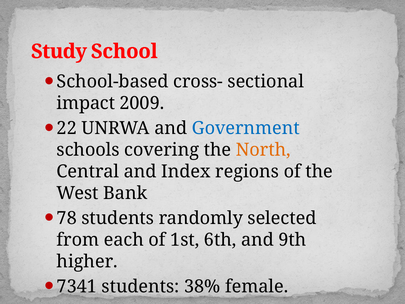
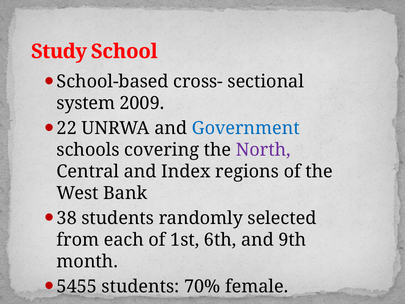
impact: impact -> system
North colour: orange -> purple
78: 78 -> 38
higher: higher -> month
7341: 7341 -> 5455
38%: 38% -> 70%
